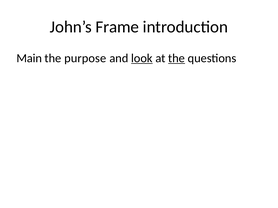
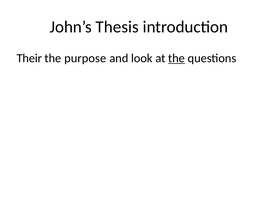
Frame: Frame -> Thesis
Main: Main -> Their
look underline: present -> none
